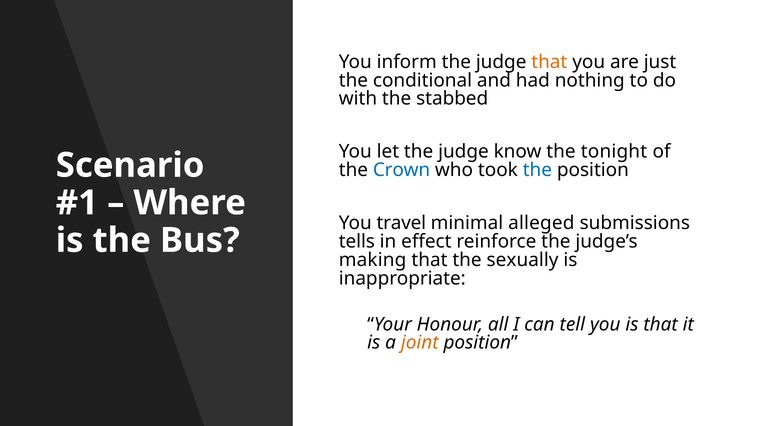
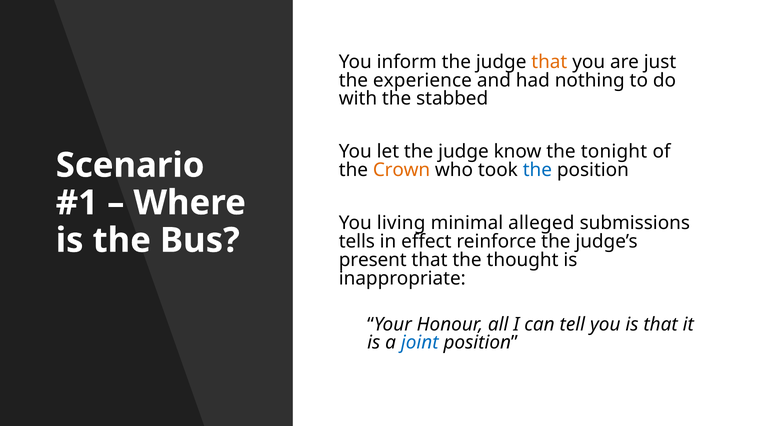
conditional: conditional -> experience
Crown colour: blue -> orange
travel: travel -> living
making: making -> present
sexually: sexually -> thought
joint colour: orange -> blue
